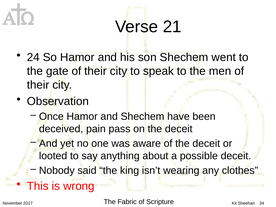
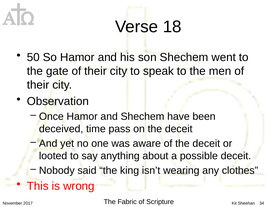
21: 21 -> 18
24: 24 -> 50
pain: pain -> time
